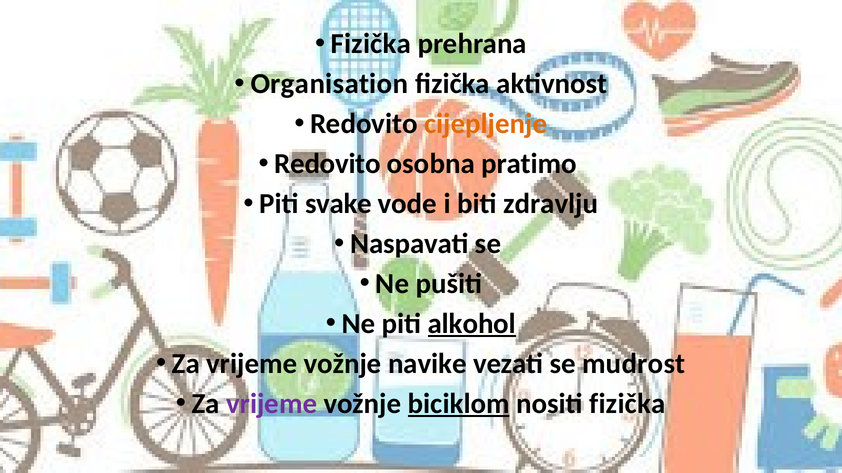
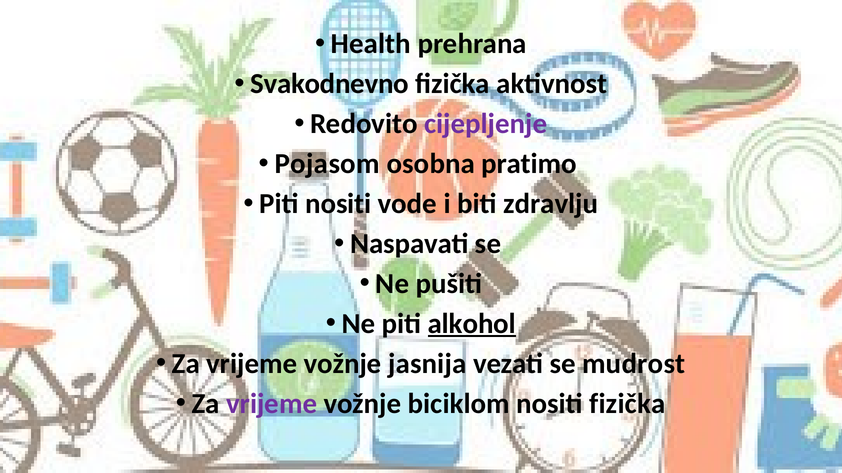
Fizička at (371, 44): Fizička -> Health
Organisation: Organisation -> Svakodnevno
cijepljenje colour: orange -> purple
Redovito at (328, 164): Redovito -> Pojasom
Piti svake: svake -> nositi
navike: navike -> jasnija
biciklom underline: present -> none
